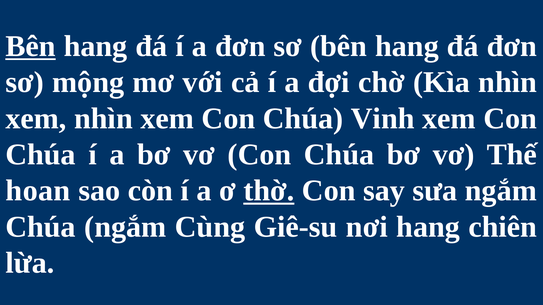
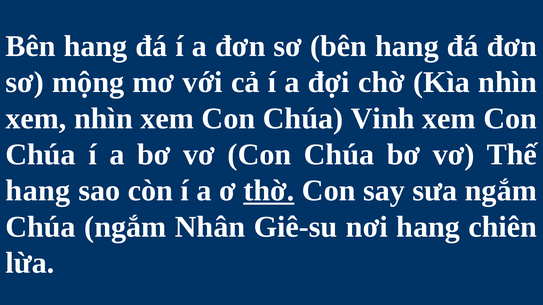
Bên at (31, 46) underline: present -> none
hoan at (38, 191): hoan -> hang
Cùng: Cùng -> Nhân
